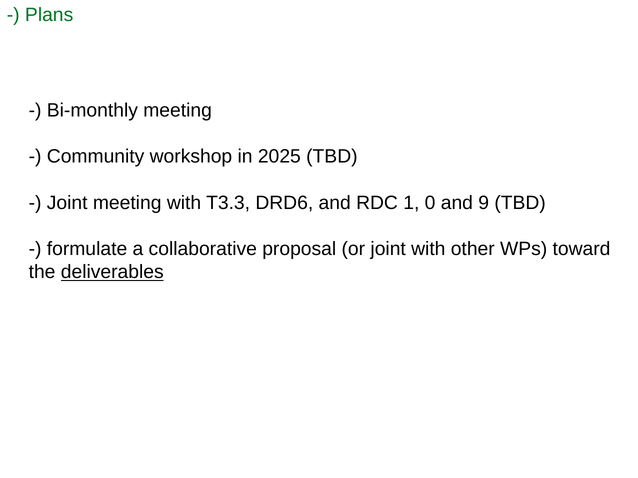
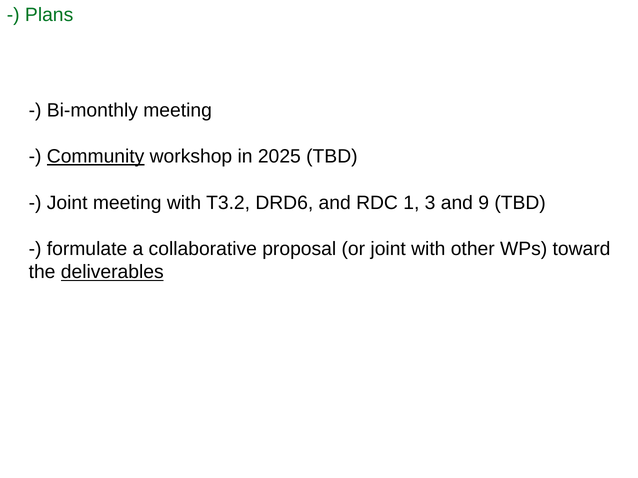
Community underline: none -> present
T3.3: T3.3 -> T3.2
0: 0 -> 3
